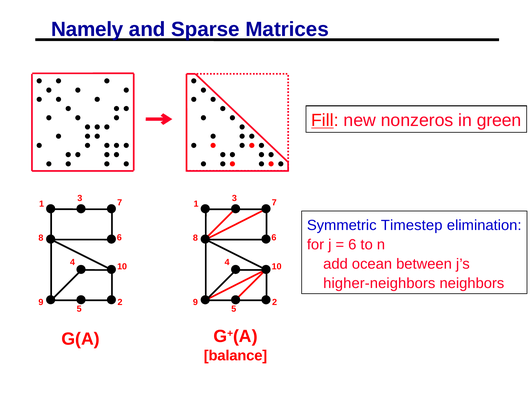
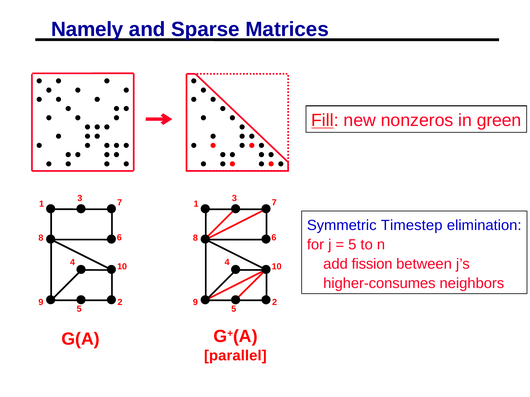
6 at (352, 245): 6 -> 5
ocean: ocean -> fission
higher-neighbors: higher-neighbors -> higher-consumes
balance: balance -> parallel
